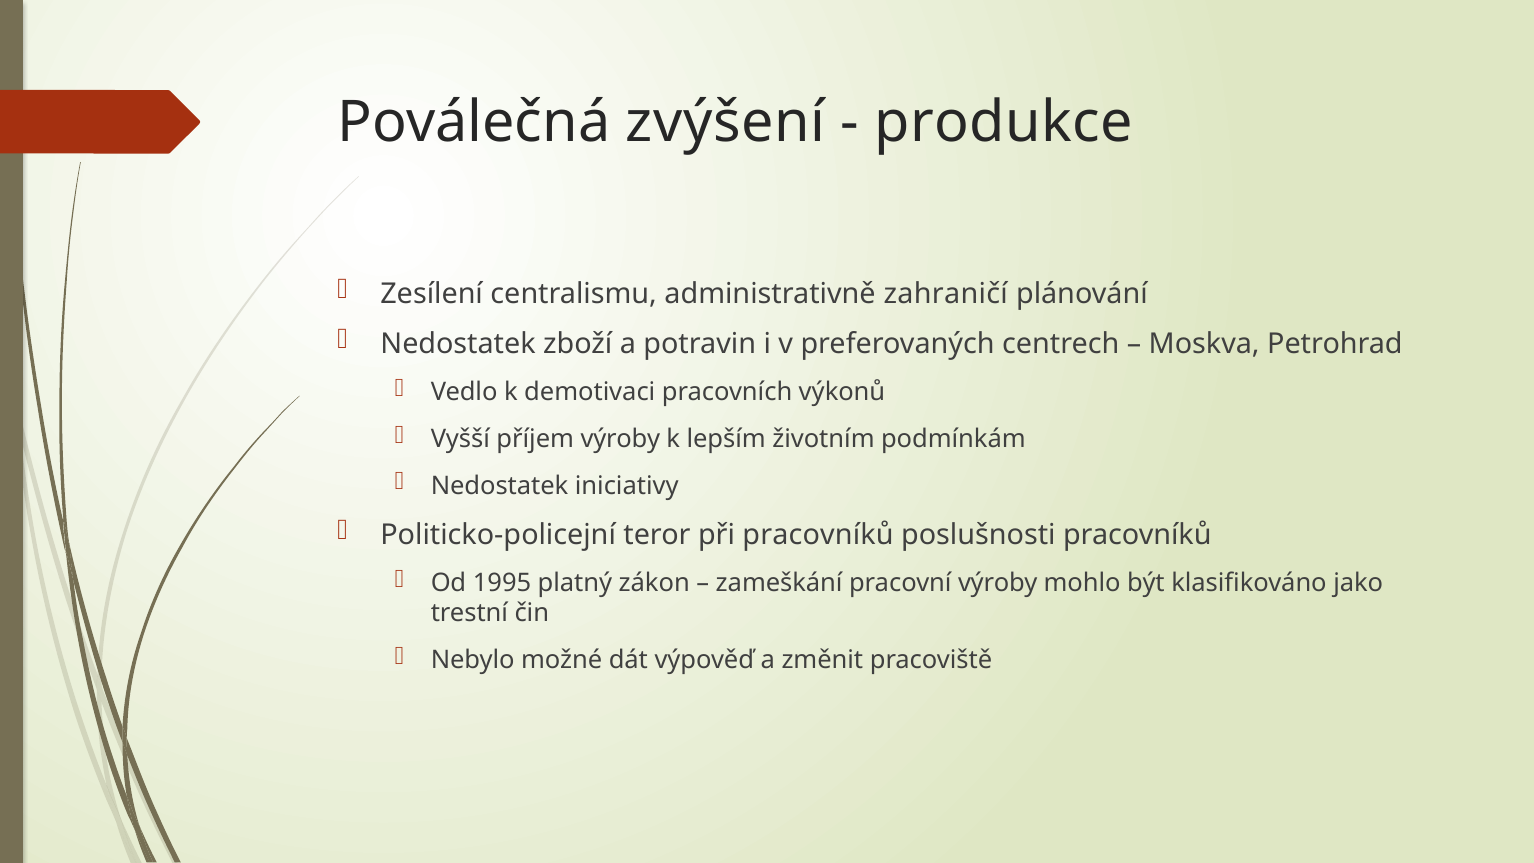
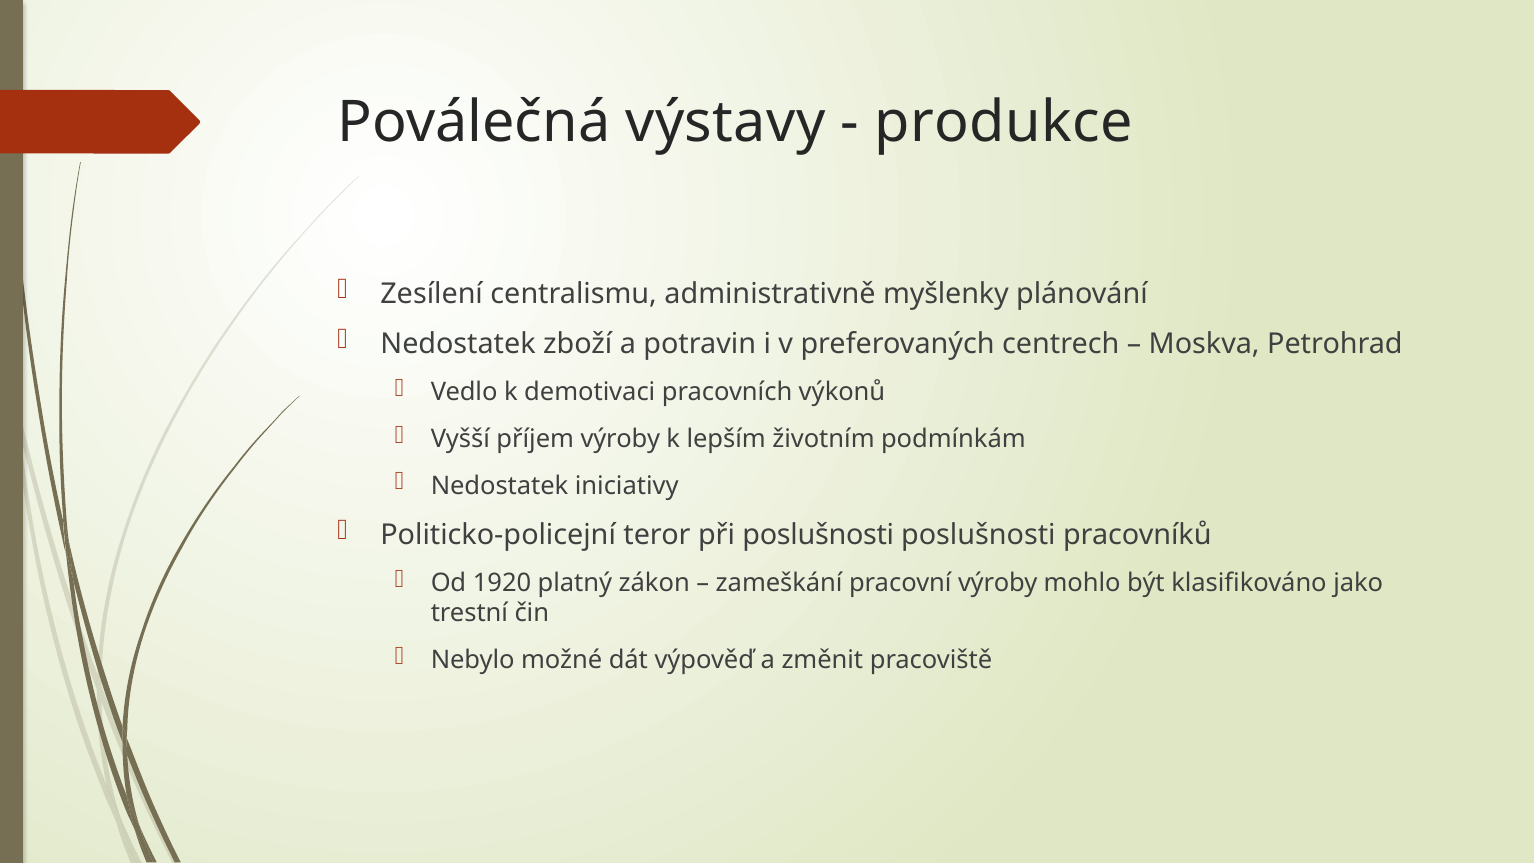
zvýšení: zvýšení -> výstavy
zahraničí: zahraničí -> myšlenky
při pracovníků: pracovníků -> poslušnosti
1995: 1995 -> 1920
